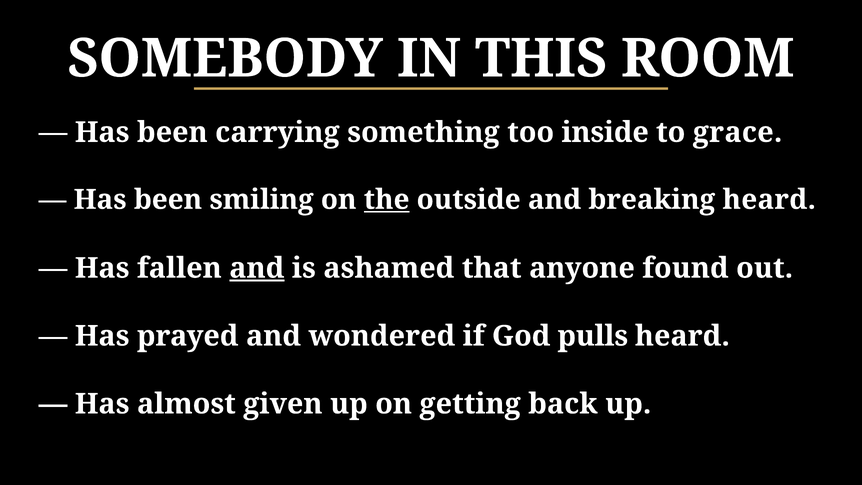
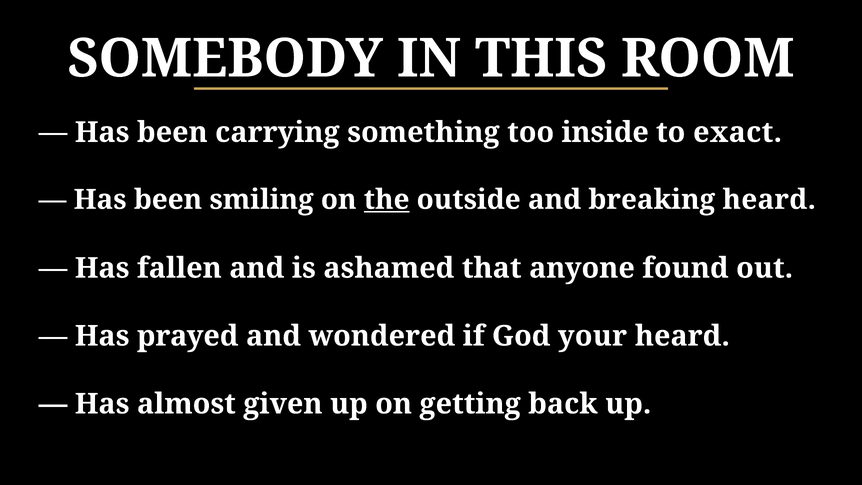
grace: grace -> exact
and at (257, 268) underline: present -> none
pulls: pulls -> your
